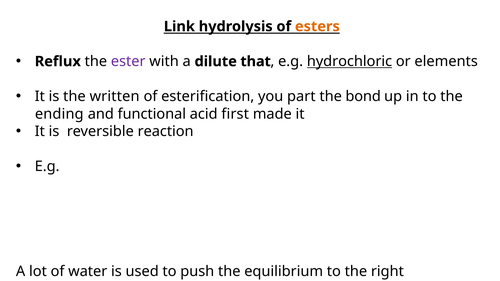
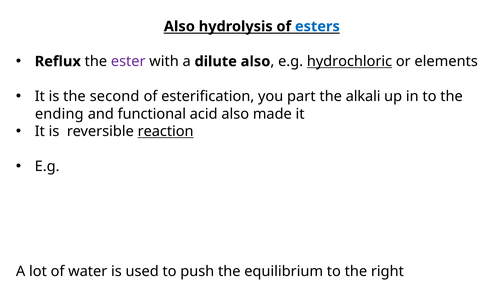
Link at (179, 26): Link -> Also
esters colour: orange -> blue
dilute that: that -> also
written: written -> second
bond: bond -> alkali
acid first: first -> also
reaction underline: none -> present
